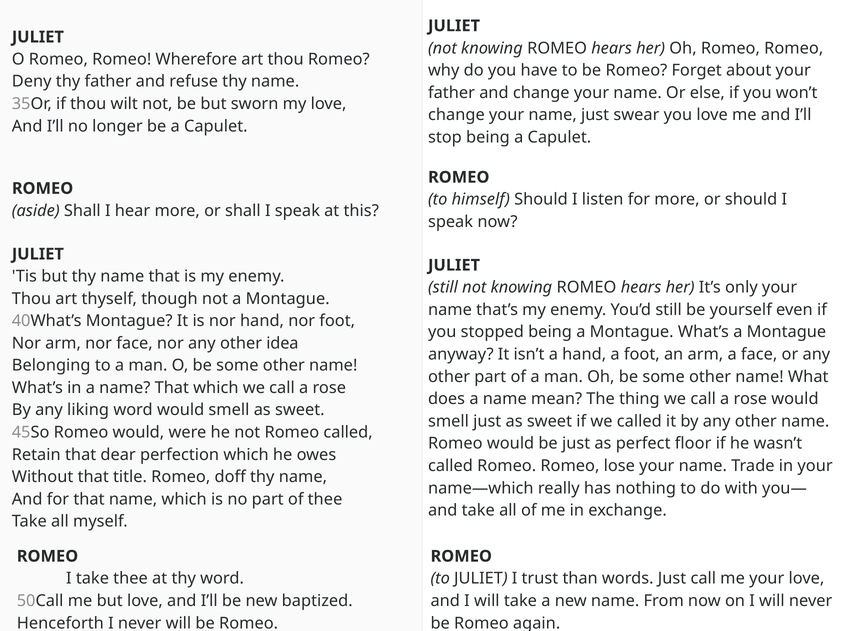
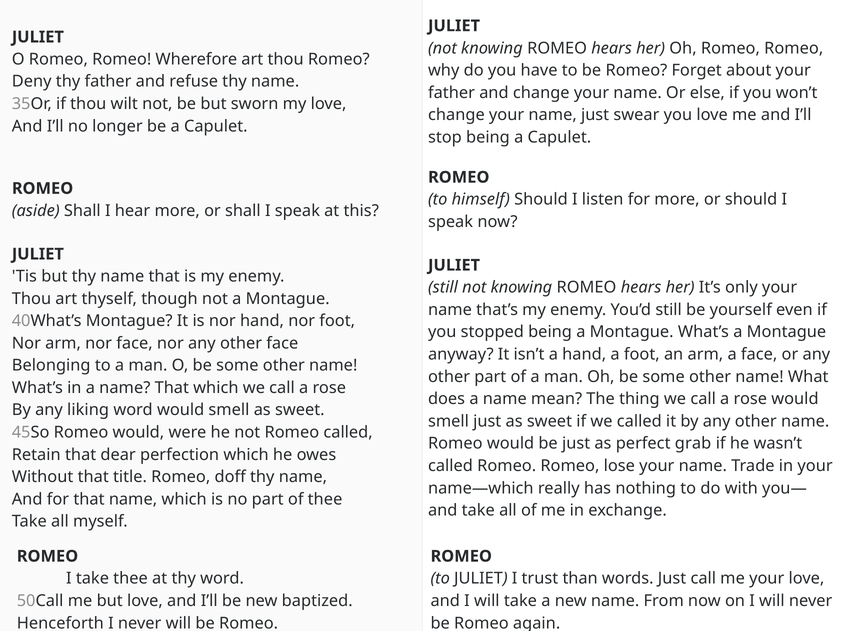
other idea: idea -> face
floor: floor -> grab
